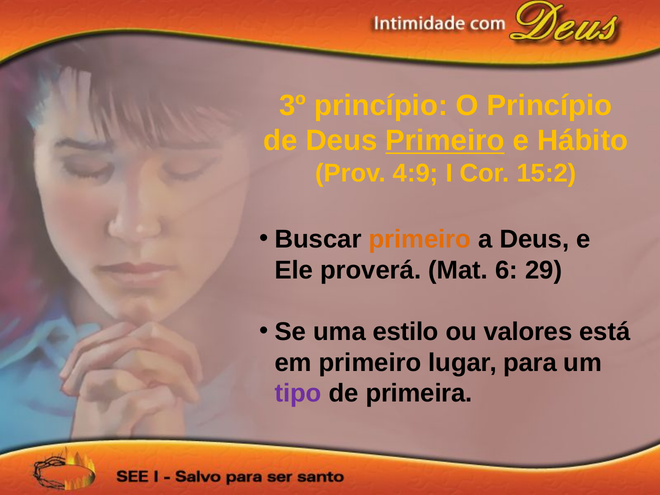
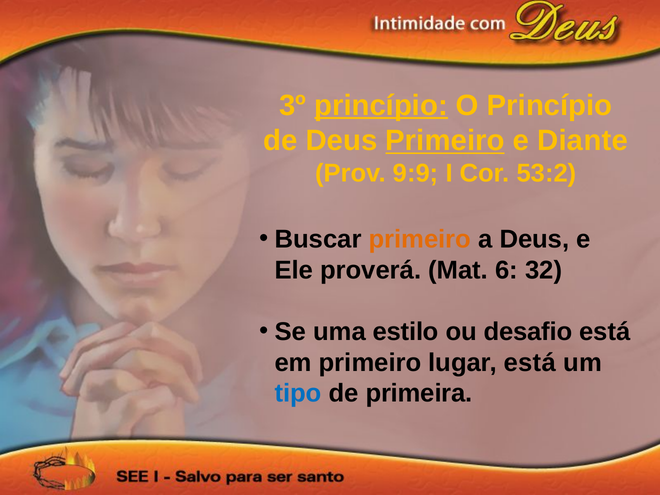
princípio at (381, 105) underline: none -> present
Hábito: Hábito -> Diante
4:9: 4:9 -> 9:9
15:2: 15:2 -> 53:2
29: 29 -> 32
valores: valores -> desafio
lugar para: para -> está
tipo colour: purple -> blue
